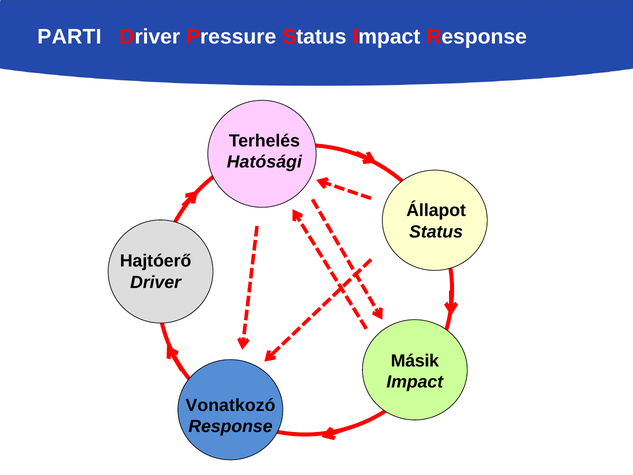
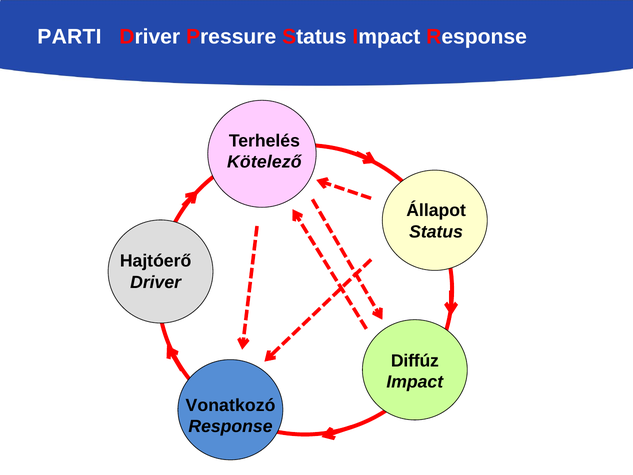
Hatósági: Hatósági -> Kötelező
Másik: Másik -> Diffúz
